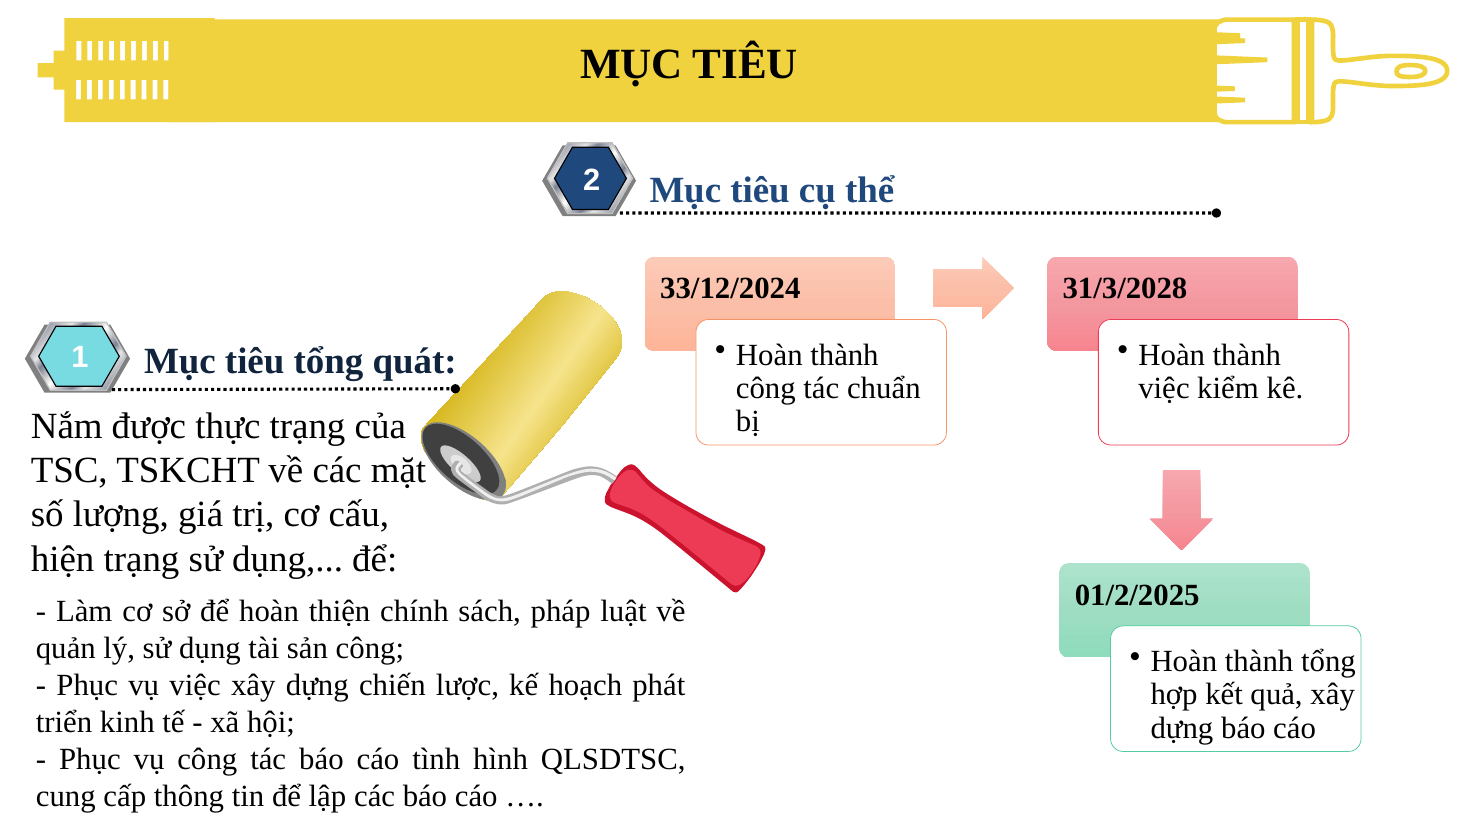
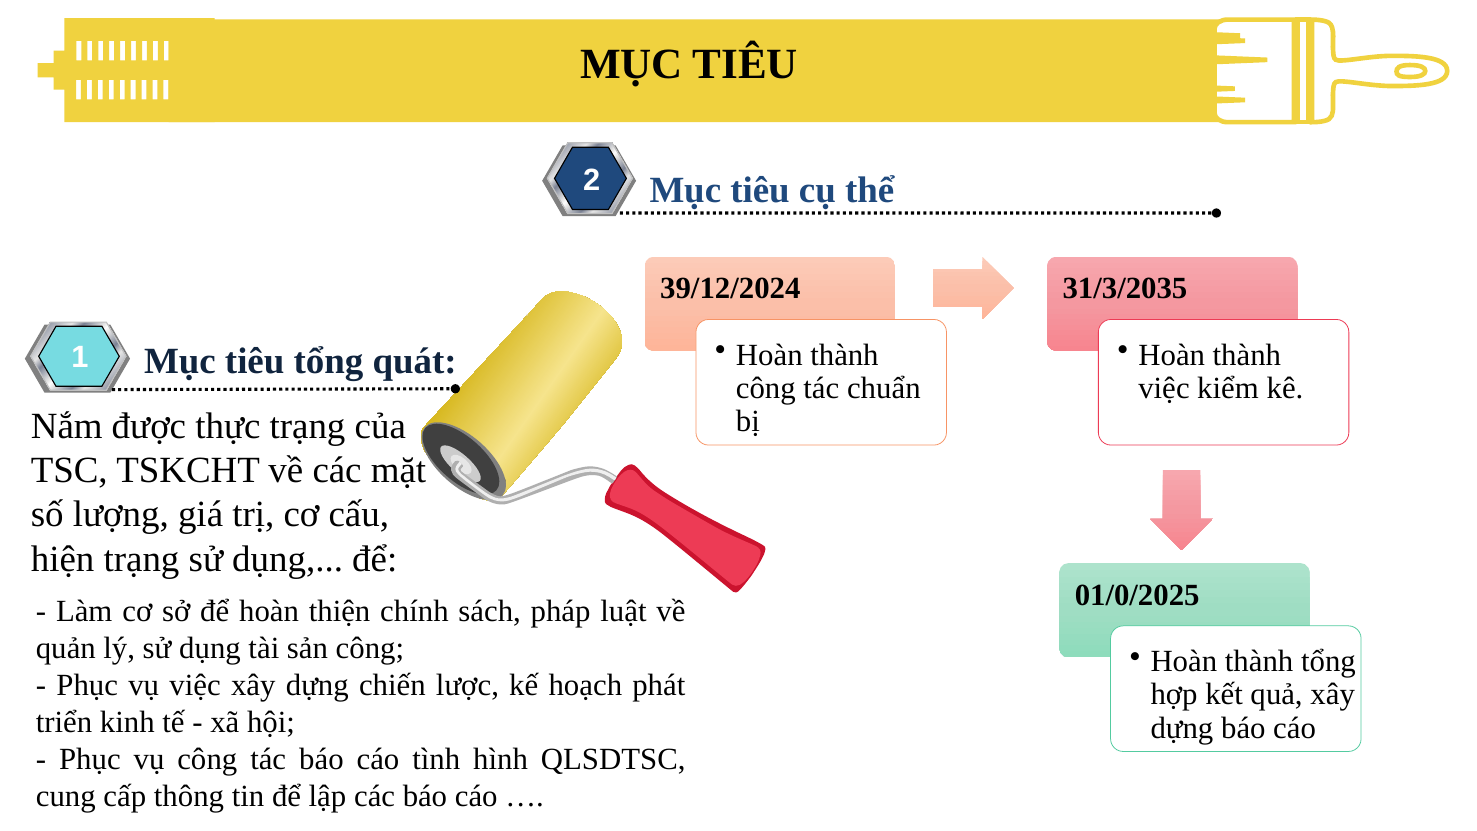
33/12/2024: 33/12/2024 -> 39/12/2024
31/3/2028: 31/3/2028 -> 31/3/2035
01/2/2025: 01/2/2025 -> 01/0/2025
